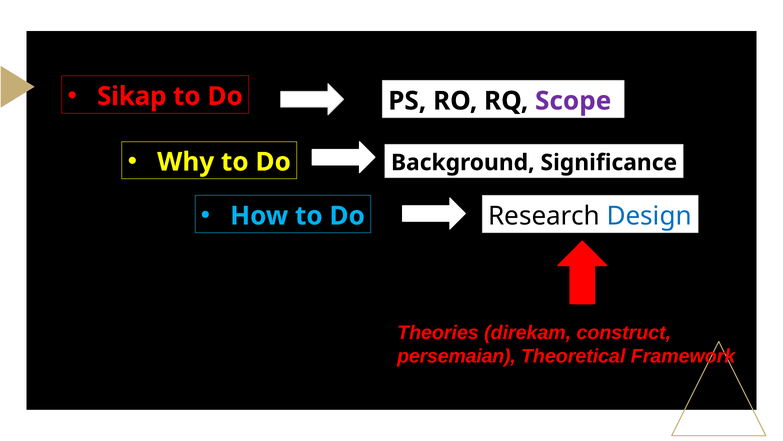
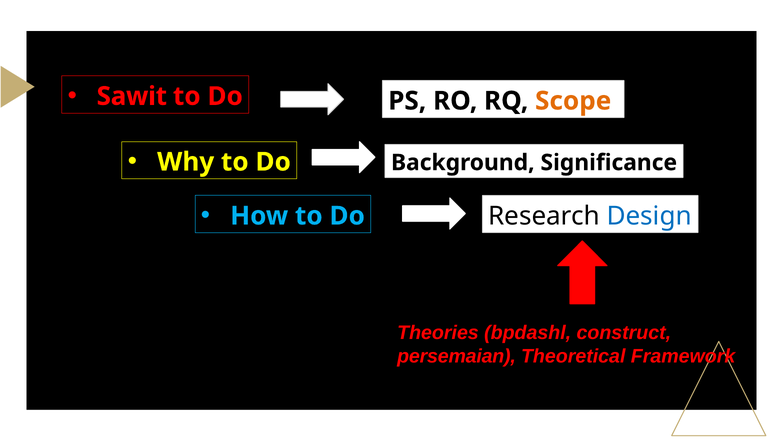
Sikap: Sikap -> Sawit
Scope colour: purple -> orange
direkam: direkam -> bpdashl
